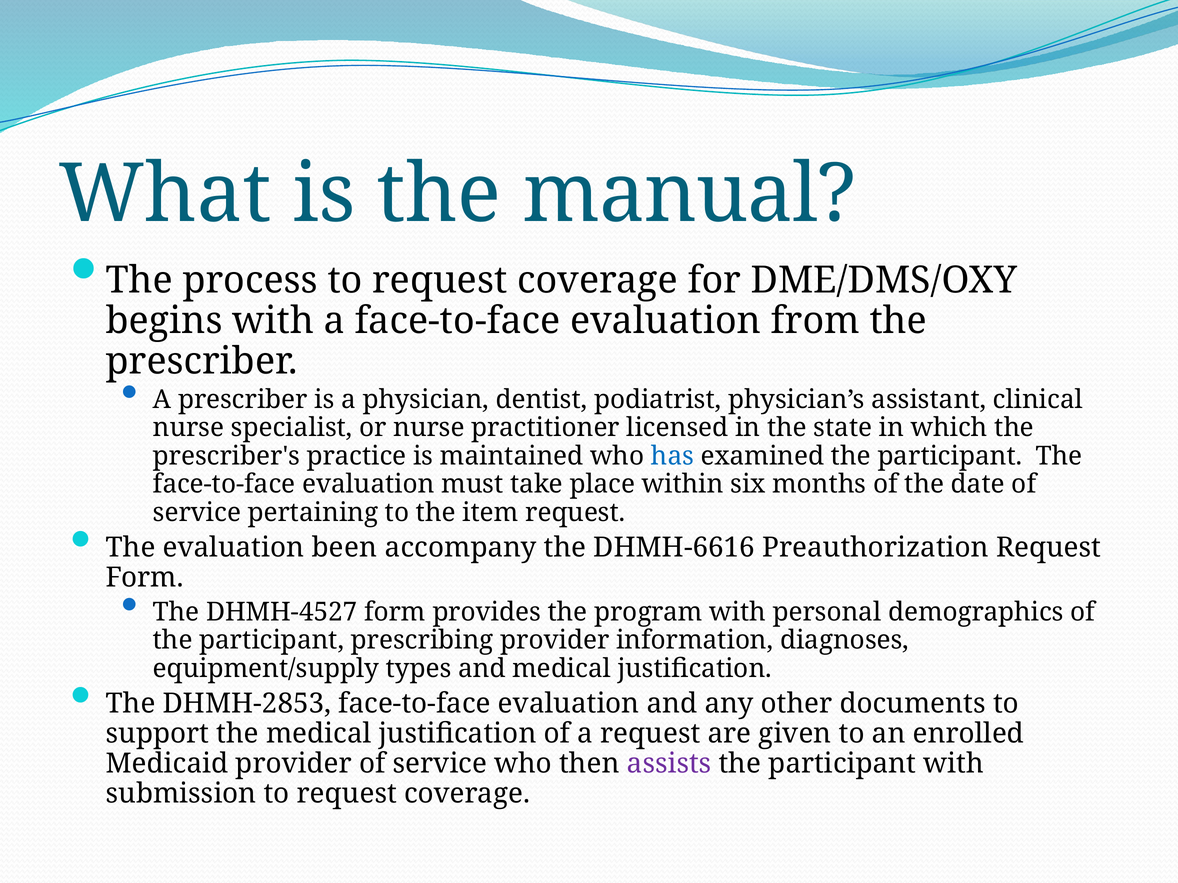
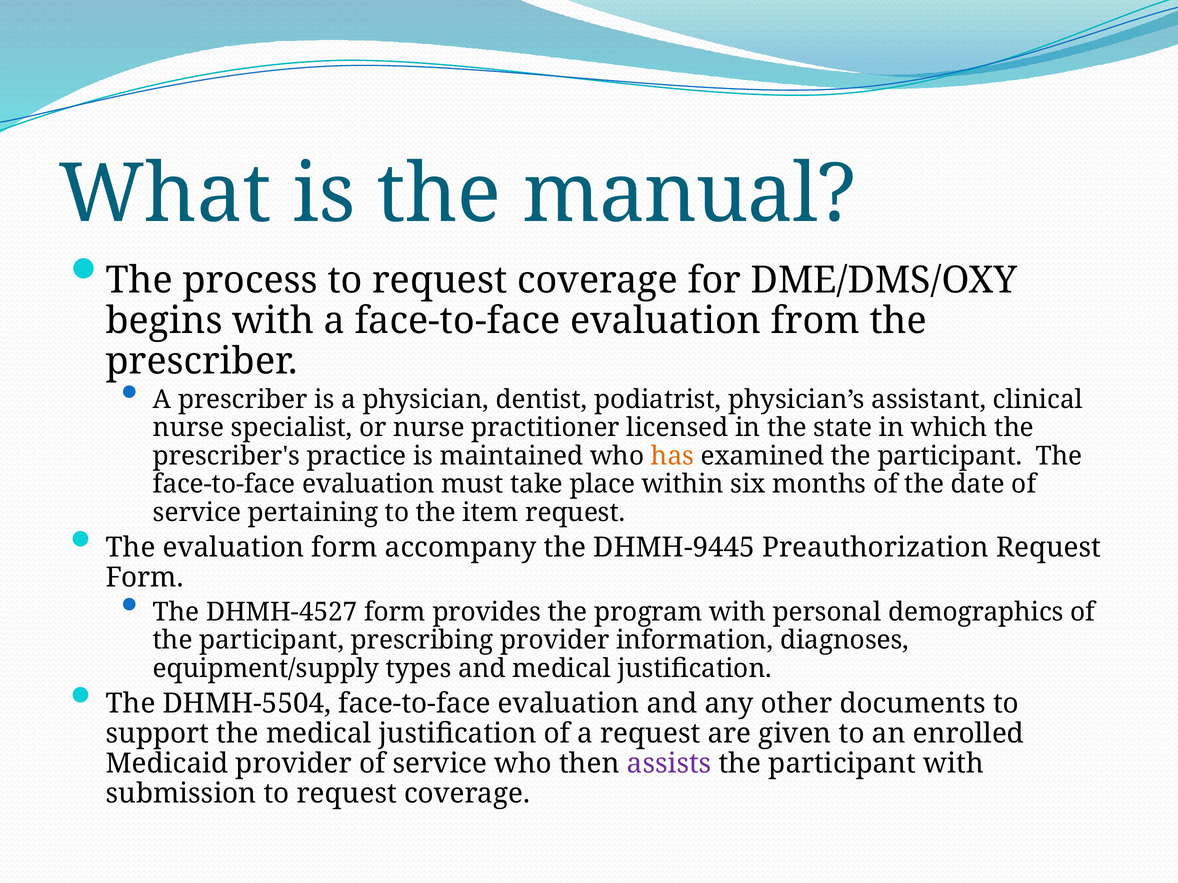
has colour: blue -> orange
evaluation been: been -> form
DHMH-6616: DHMH-6616 -> DHMH-9445
DHMH-2853: DHMH-2853 -> DHMH-5504
